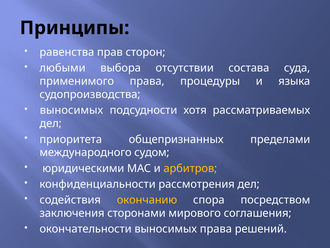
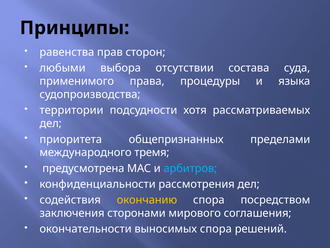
выносимых at (71, 110): выносимых -> территории
судом: судом -> тремя
юридическими: юридическими -> предусмотрена
арбитров colour: yellow -> light blue
выносимых права: права -> спора
